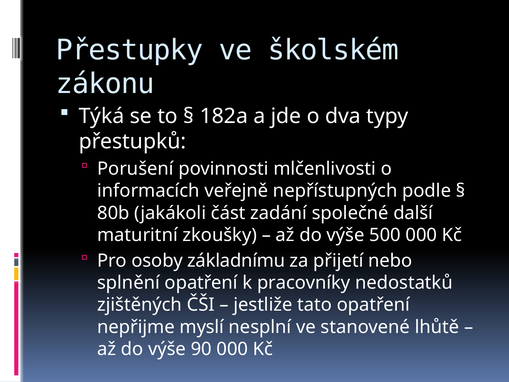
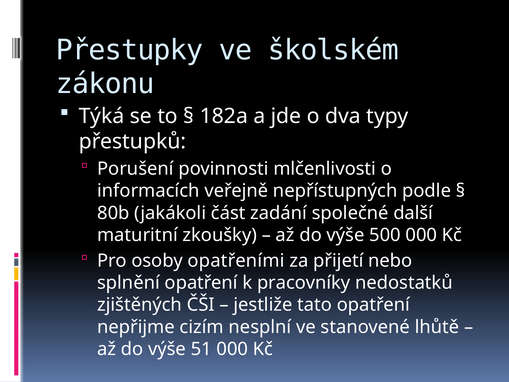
základnímu: základnímu -> opatřeními
myslí: myslí -> cizím
90: 90 -> 51
